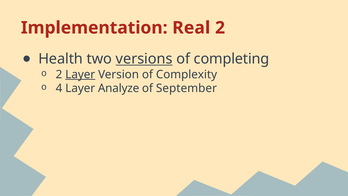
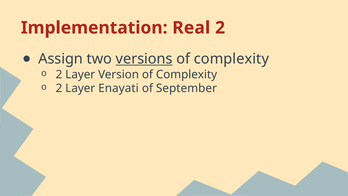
Health: Health -> Assign
completing at (232, 59): completing -> complexity
Layer at (80, 74) underline: present -> none
4 at (59, 88): 4 -> 2
Analyze: Analyze -> Enayati
